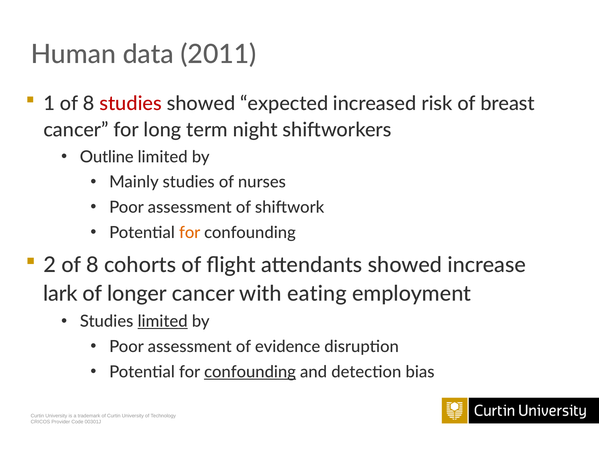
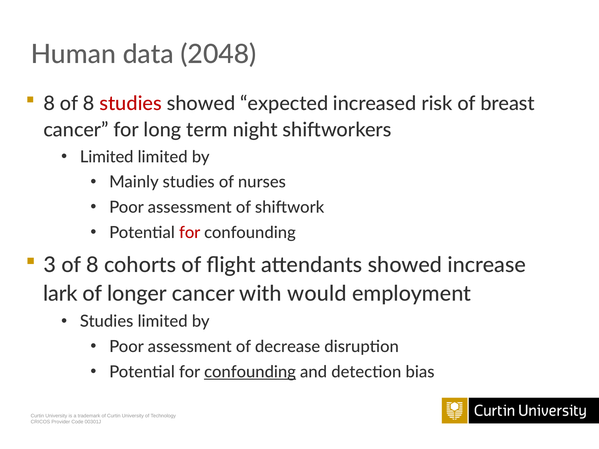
2011: 2011 -> 2048
1 at (49, 104): 1 -> 8
Outline at (107, 157): Outline -> Limited
for at (190, 233) colour: orange -> red
2: 2 -> 3
eating: eating -> would
limited at (163, 322) underline: present -> none
evidence: evidence -> decrease
